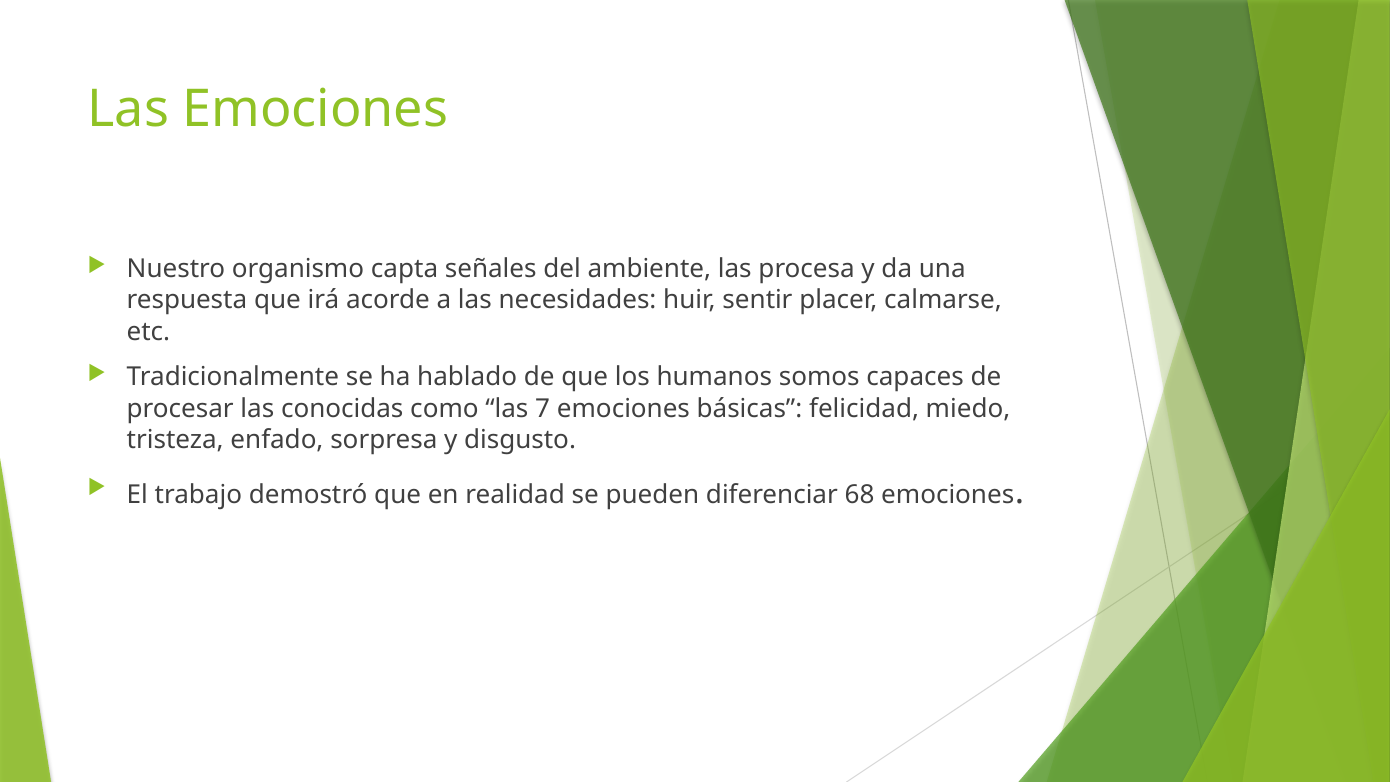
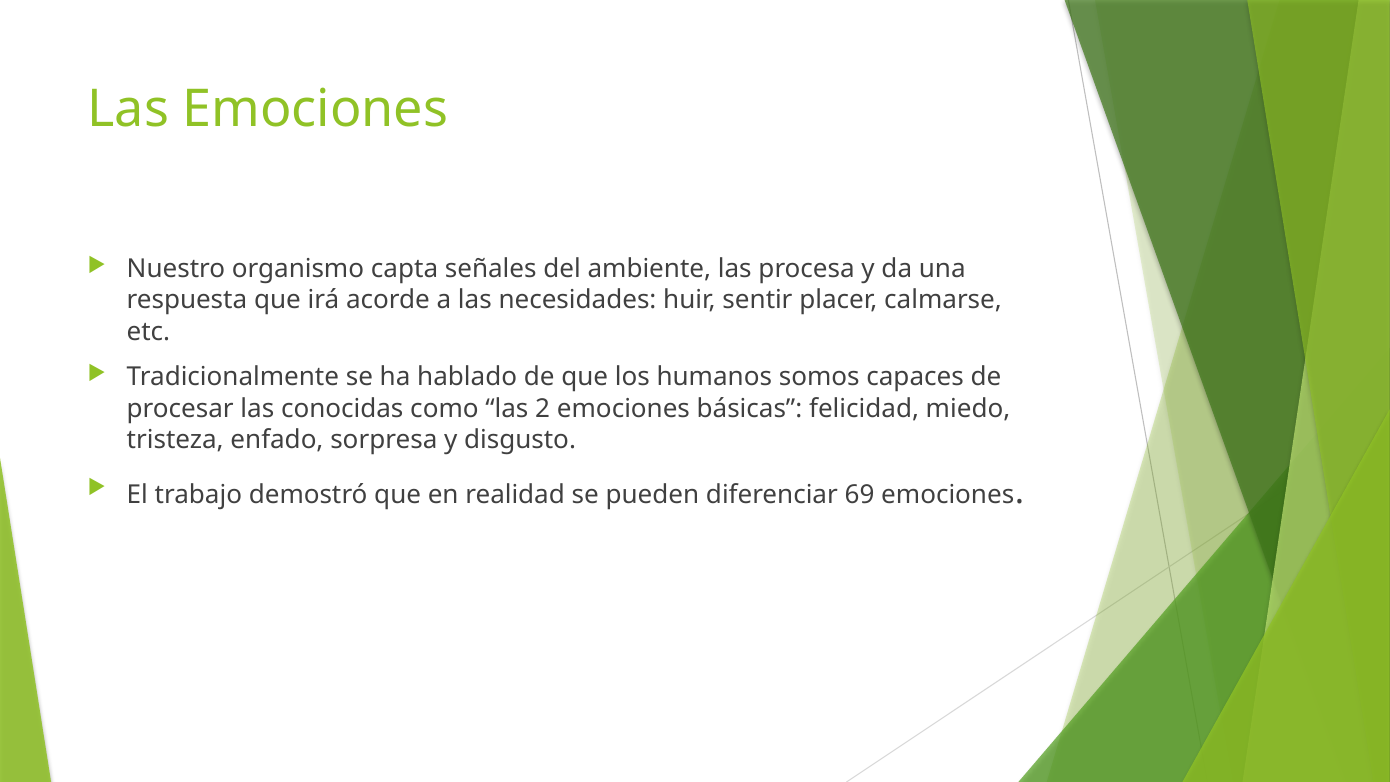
7: 7 -> 2
68: 68 -> 69
